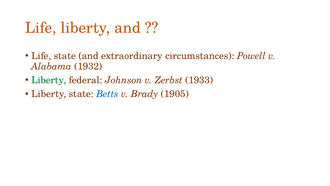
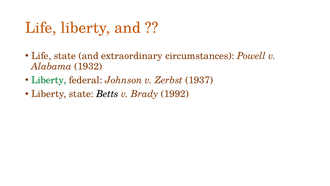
1933: 1933 -> 1937
Betts colour: blue -> black
1905: 1905 -> 1992
